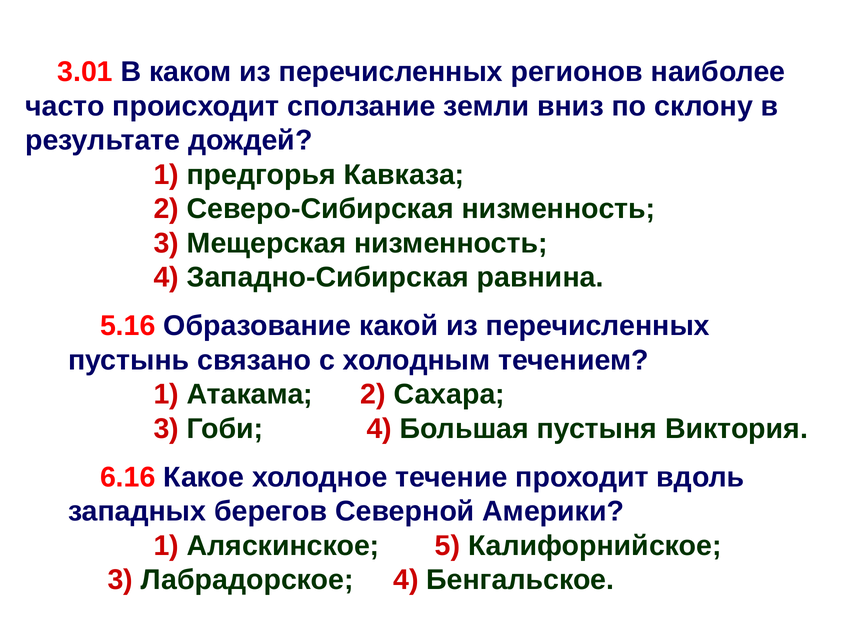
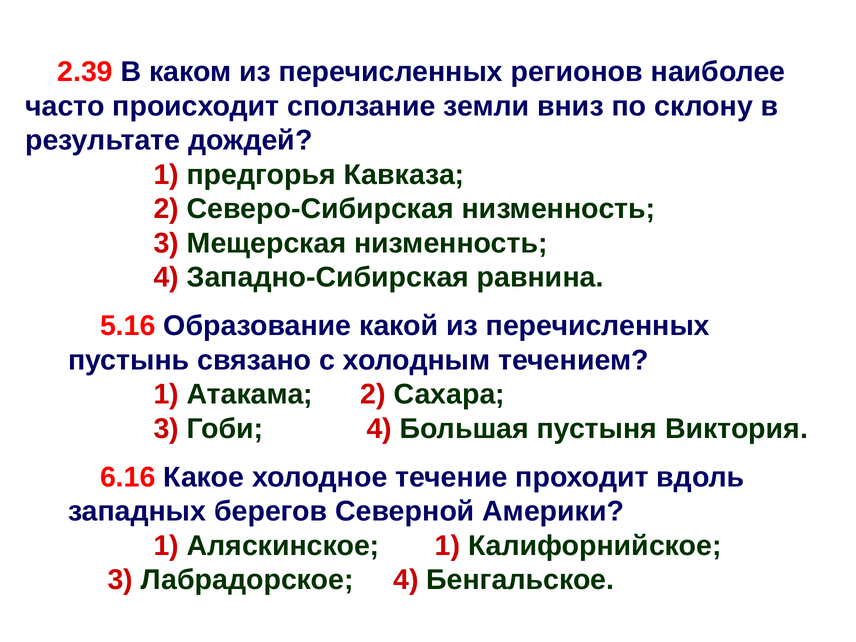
3.01: 3.01 -> 2.39
Аляскинское 5: 5 -> 1
